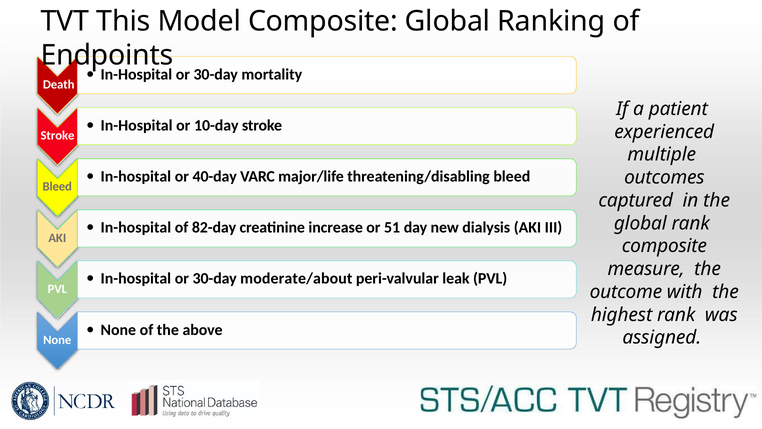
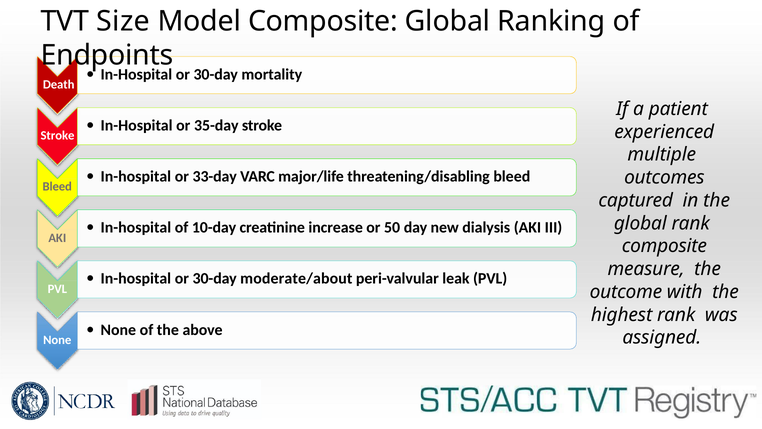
This: This -> Size
10-day: 10-day -> 35-day
40-day: 40-day -> 33-day
82-day: 82-day -> 10-day
51: 51 -> 50
